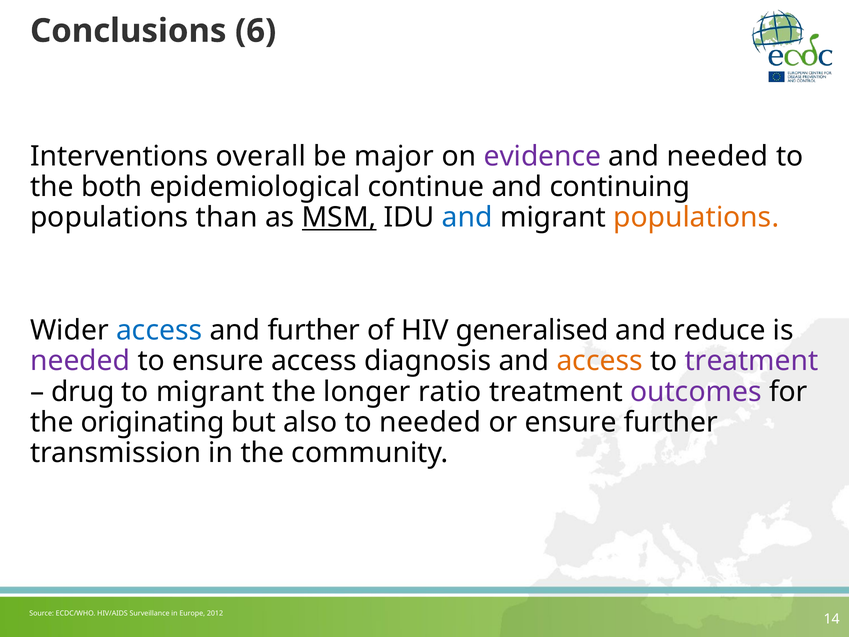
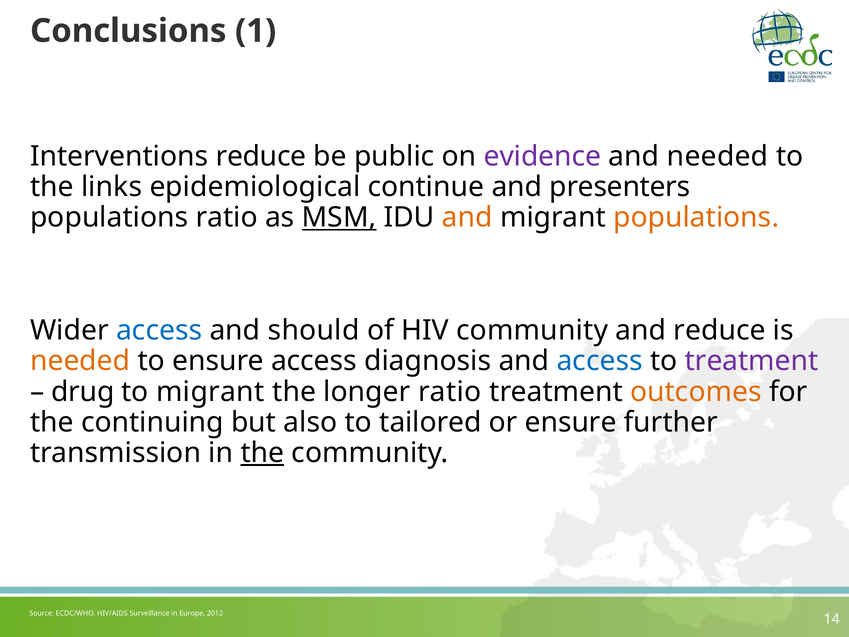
6: 6 -> 1
Interventions overall: overall -> reduce
major: major -> public
both: both -> links
continuing: continuing -> presenters
populations than: than -> ratio
and at (467, 218) colour: blue -> orange
and further: further -> should
HIV generalised: generalised -> community
needed at (80, 361) colour: purple -> orange
access at (600, 361) colour: orange -> blue
outcomes colour: purple -> orange
originating: originating -> continuing
to needed: needed -> tailored
the at (262, 453) underline: none -> present
